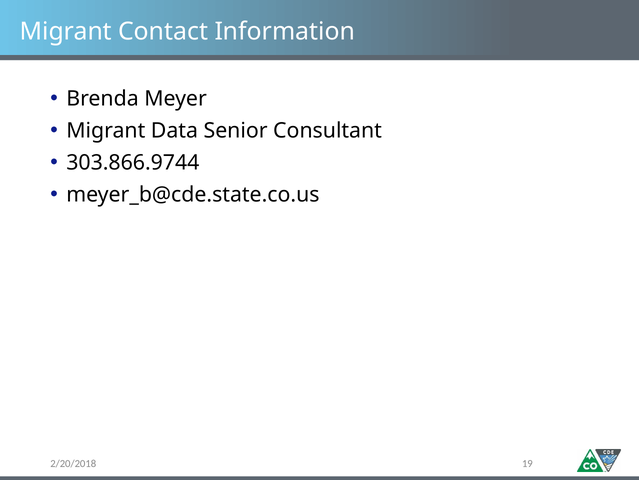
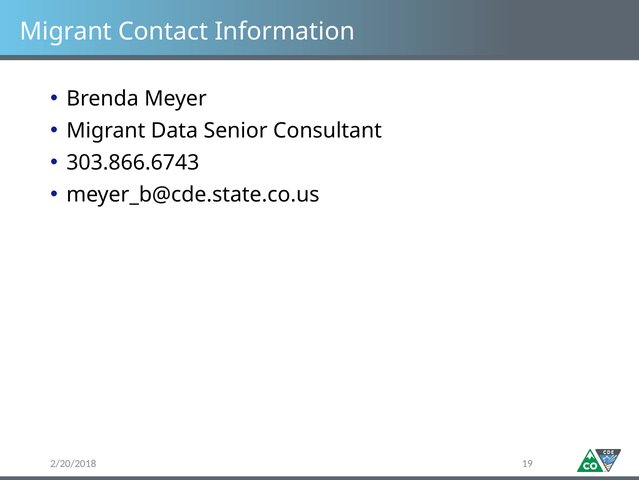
303.866.9744: 303.866.9744 -> 303.866.6743
